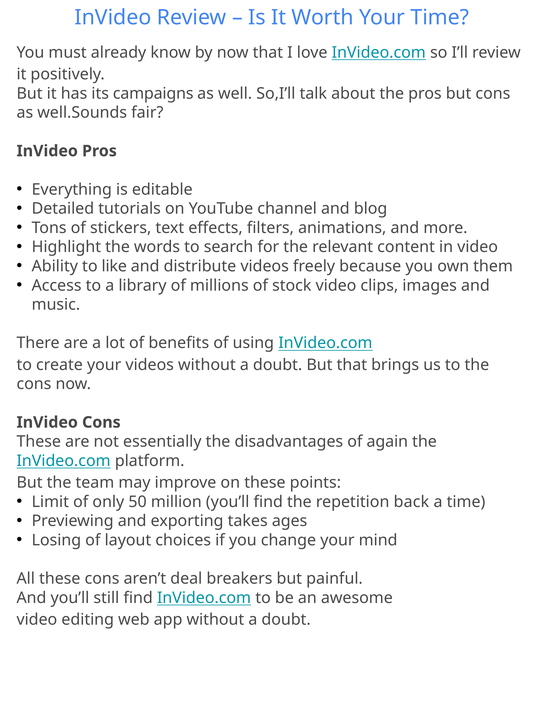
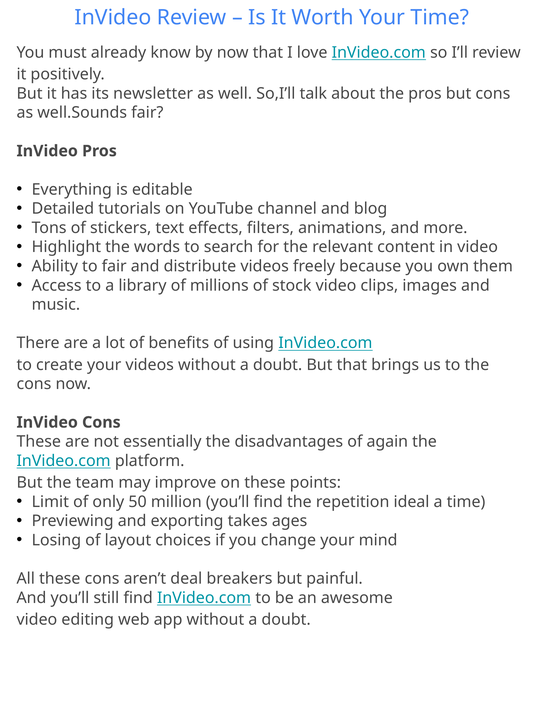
campaigns: campaigns -> newsletter
to like: like -> fair
back: back -> ideal
